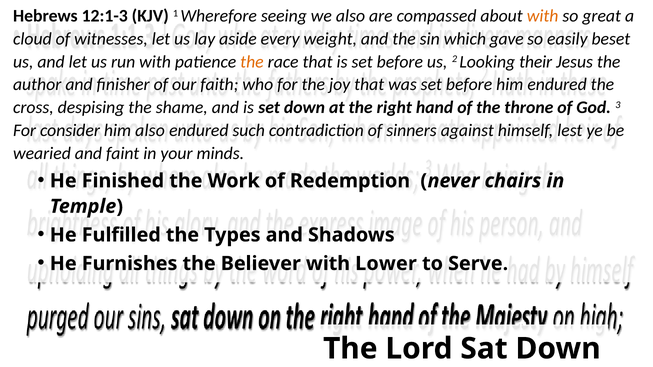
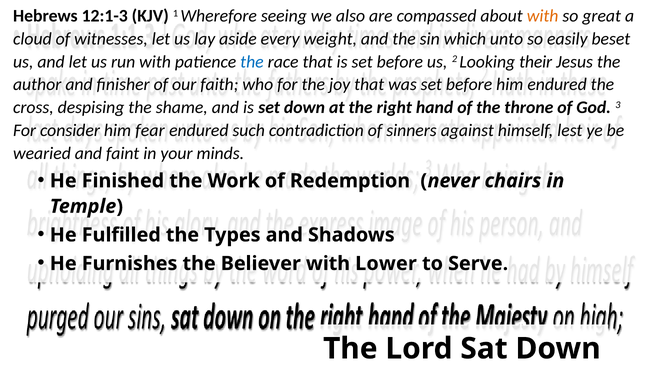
gave: gave -> unto
the at (252, 62) colour: orange -> blue
him also: also -> fear
